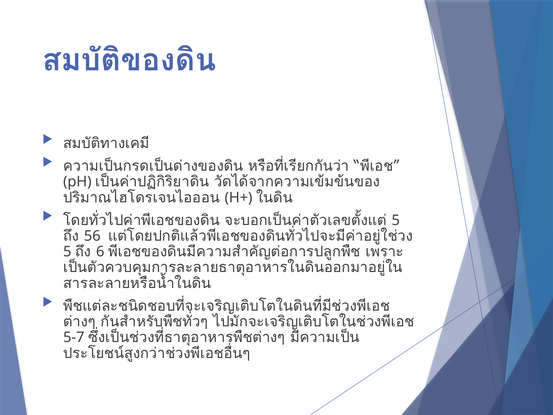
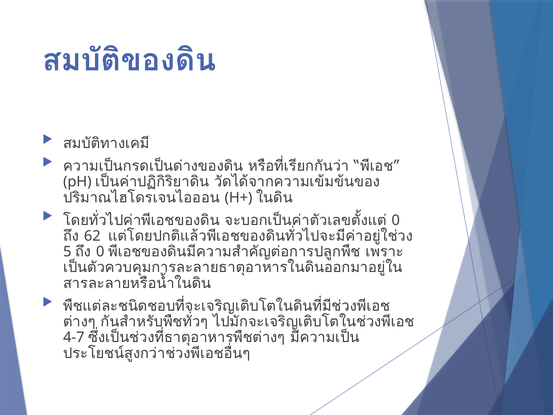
5 at (396, 220): 5 -> 0
56: 56 -> 62
6 at (100, 252): 6 -> 0
5-7: 5-7 -> 4-7
